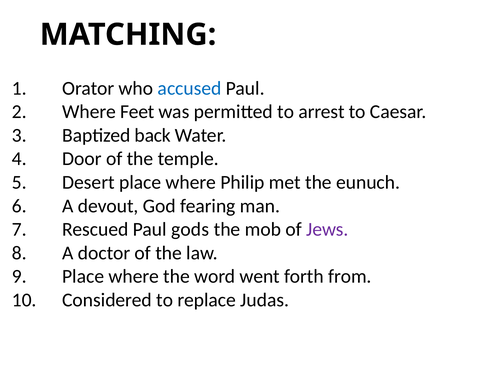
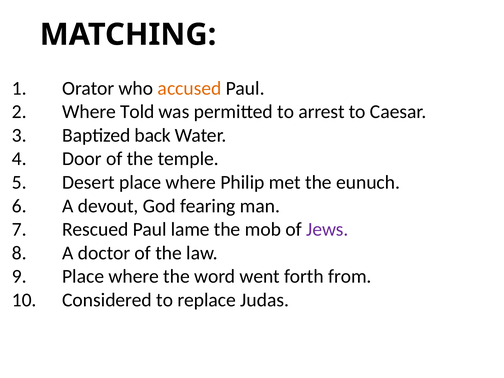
accused colour: blue -> orange
Feet: Feet -> Told
gods: gods -> lame
